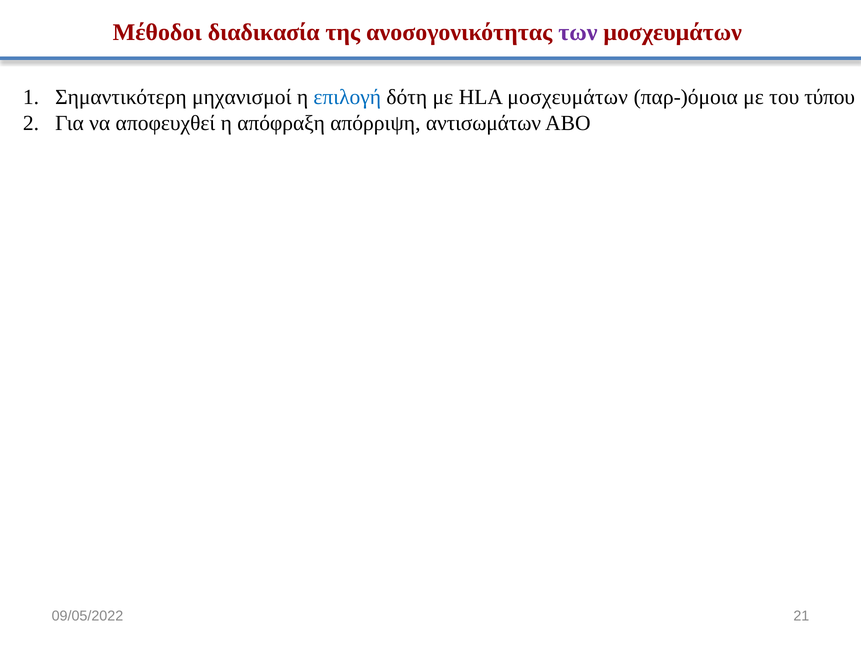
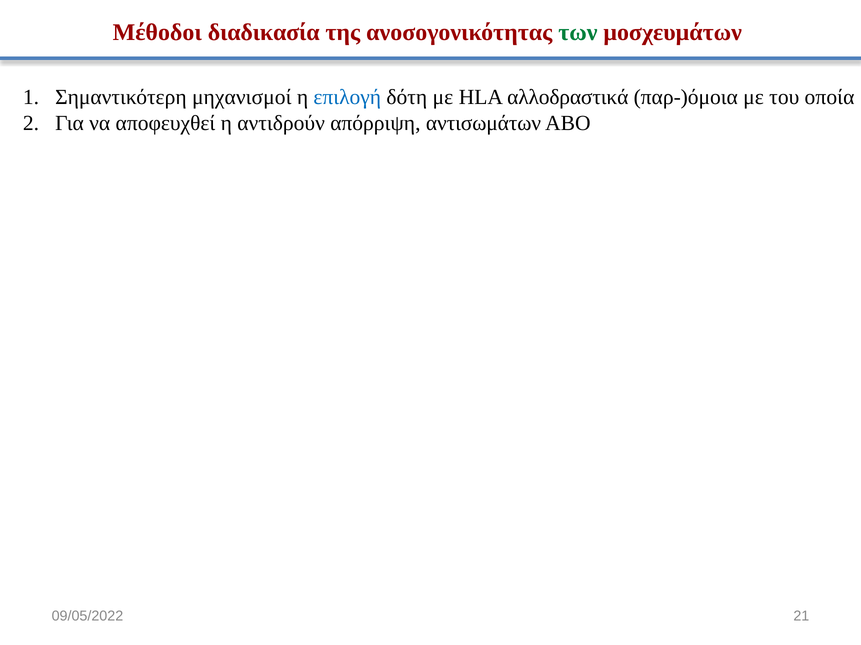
των colour: purple -> green
HLA μοσχευμάτων: μοσχευμάτων -> αλλοδραστικά
τύπου: τύπου -> οποία
απόφραξη: απόφραξη -> αντιδρούν
